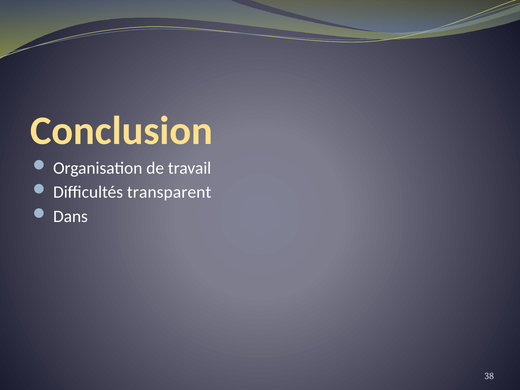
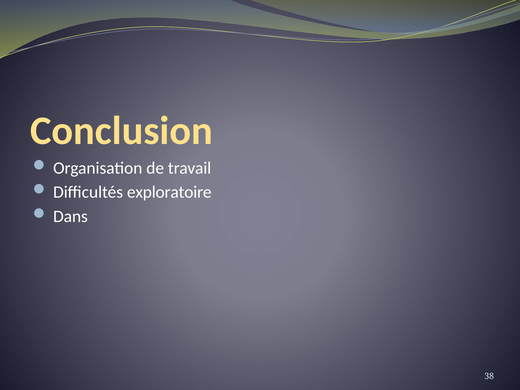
transparent: transparent -> exploratoire
